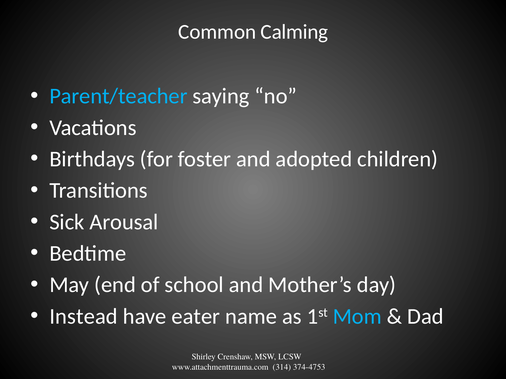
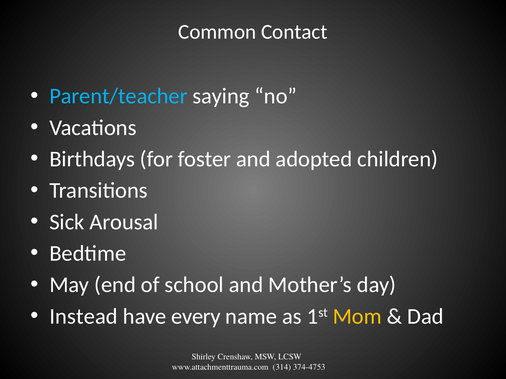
Calming: Calming -> Contact
eater: eater -> every
Mom colour: light blue -> yellow
